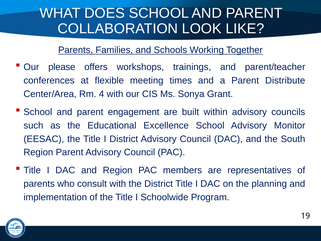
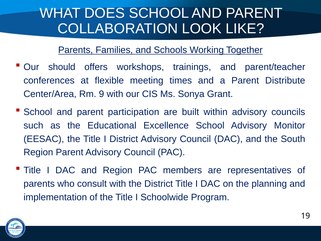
please: please -> should
4: 4 -> 9
engagement: engagement -> participation
